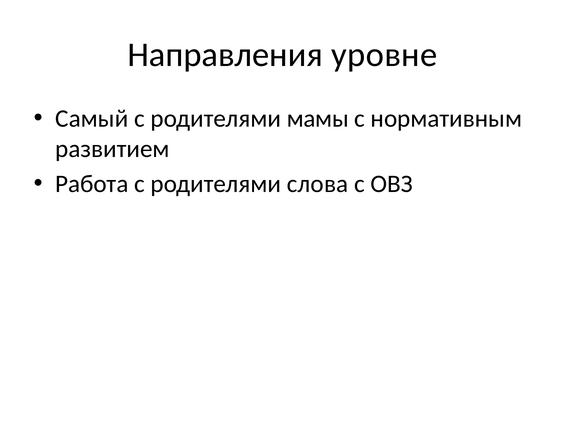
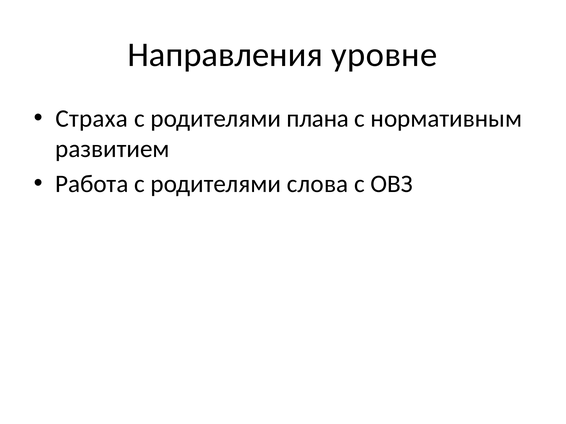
Самый: Самый -> Страха
мамы: мамы -> плана
